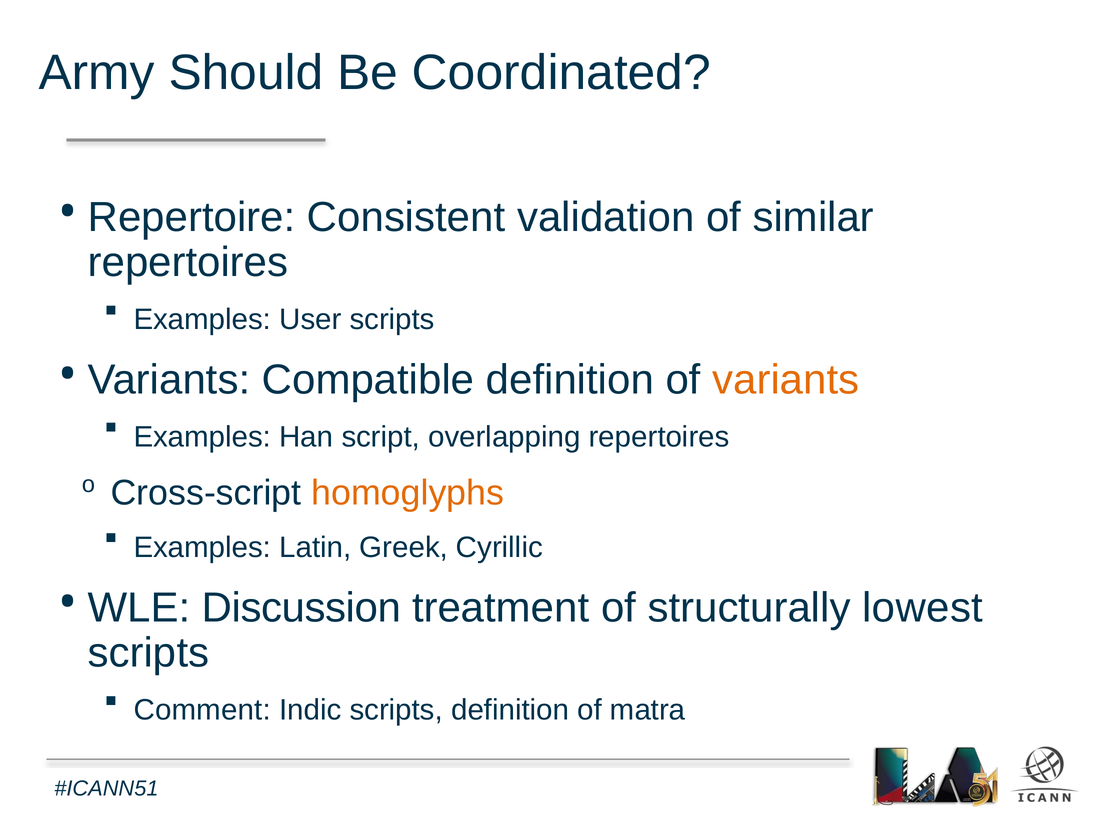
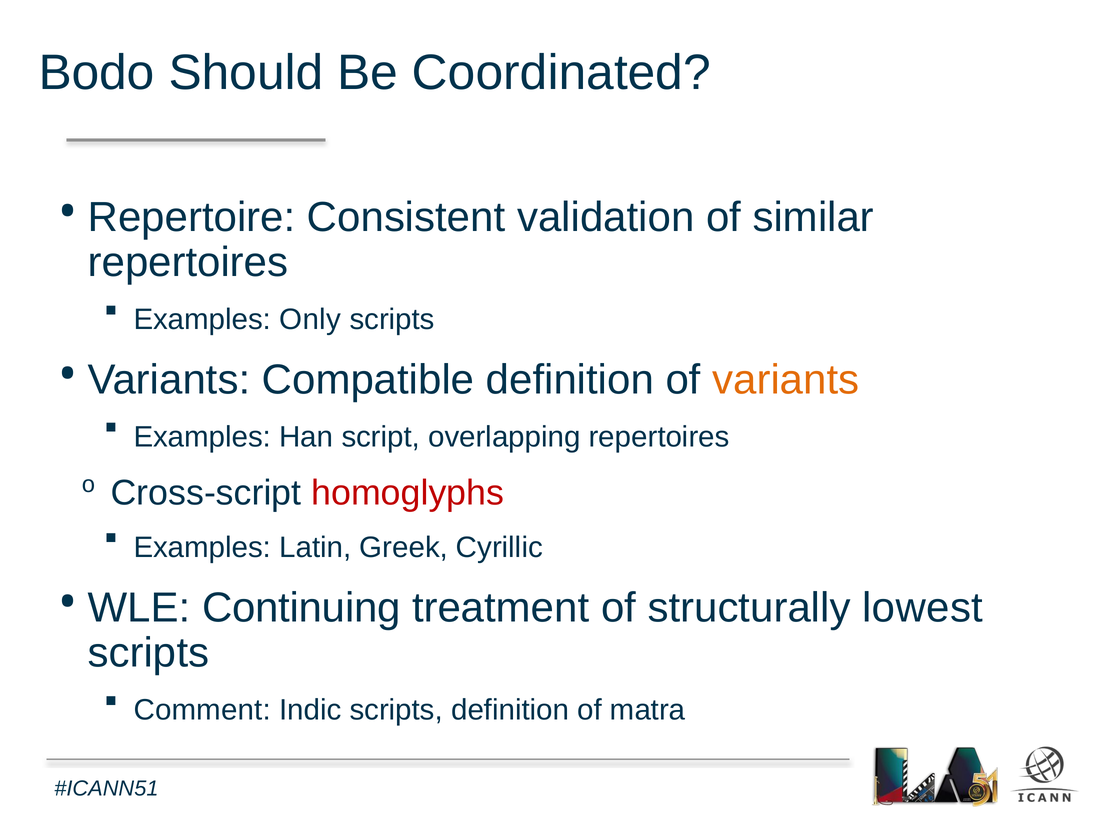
Army: Army -> Bodo
User: User -> Only
homoglyphs colour: orange -> red
Discussion: Discussion -> Continuing
